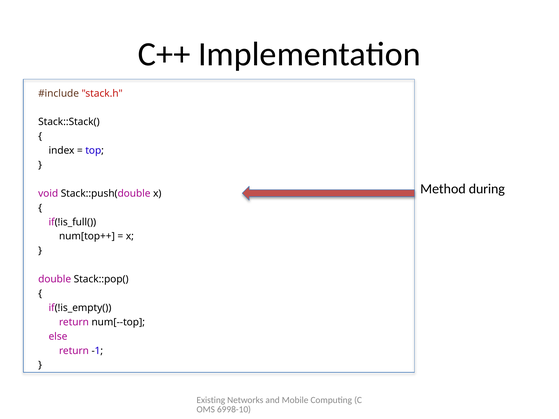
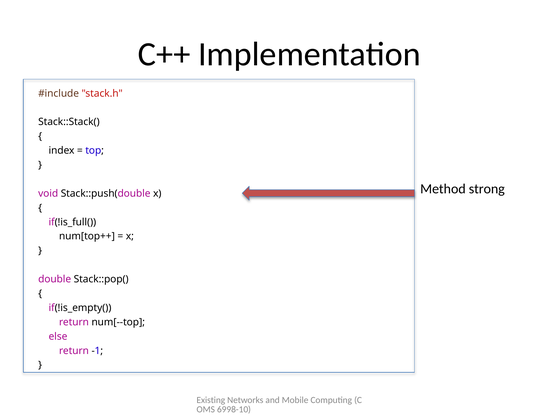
during: during -> strong
